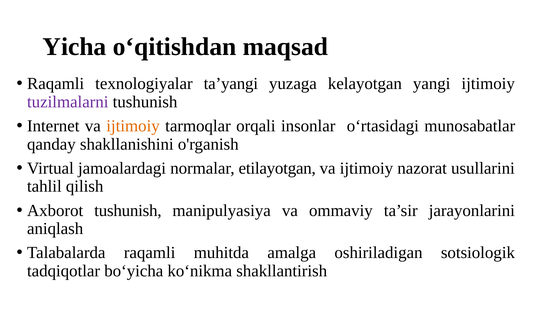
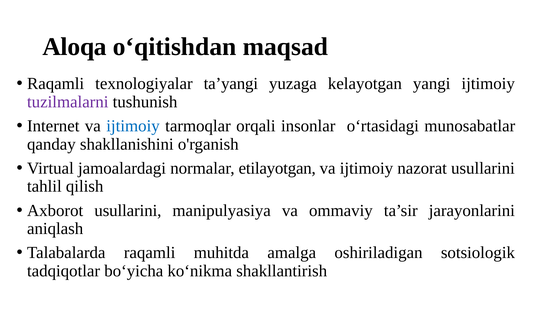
Yicha: Yicha -> Aloqa
ijtimoiy at (133, 126) colour: orange -> blue
Axborot tushunish: tushunish -> usullarini
